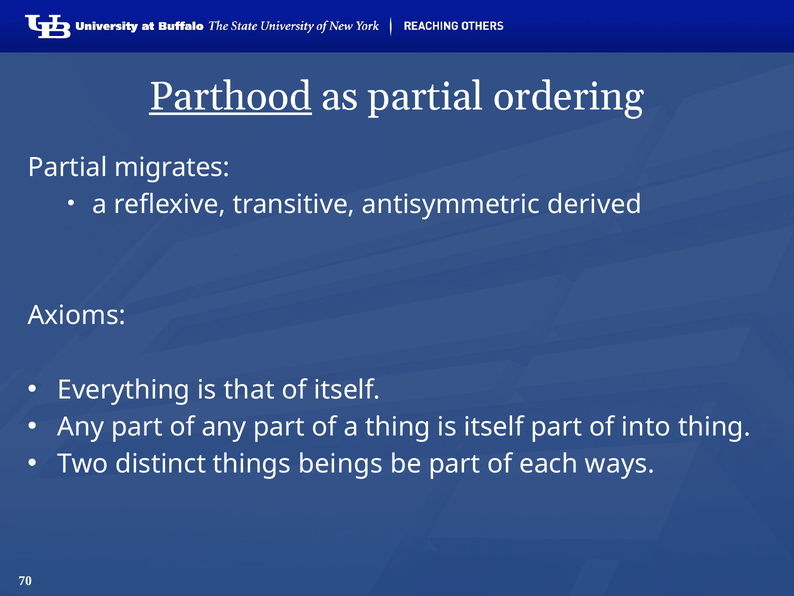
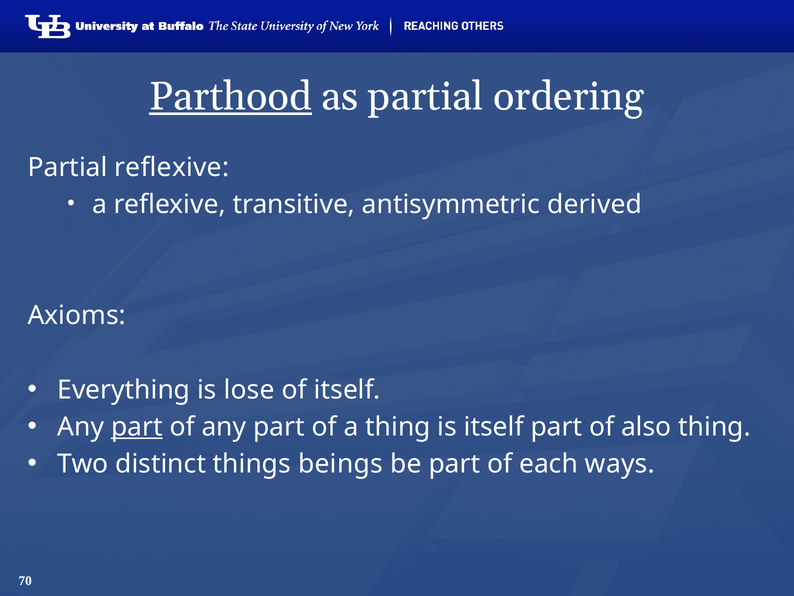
Partial migrates: migrates -> reflexive
that: that -> lose
part at (137, 427) underline: none -> present
into: into -> also
